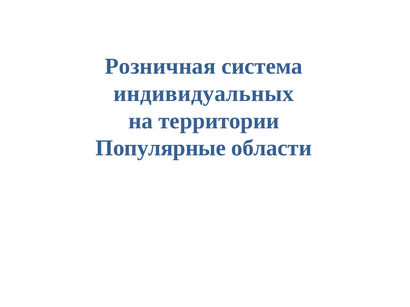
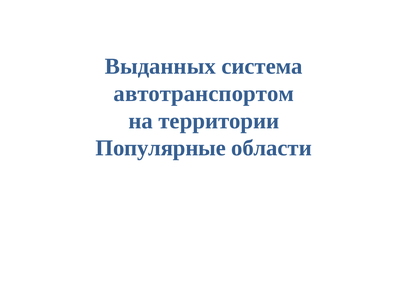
Розничная: Розничная -> Выданных
индивидуальных: индивидуальных -> автотранспортом
